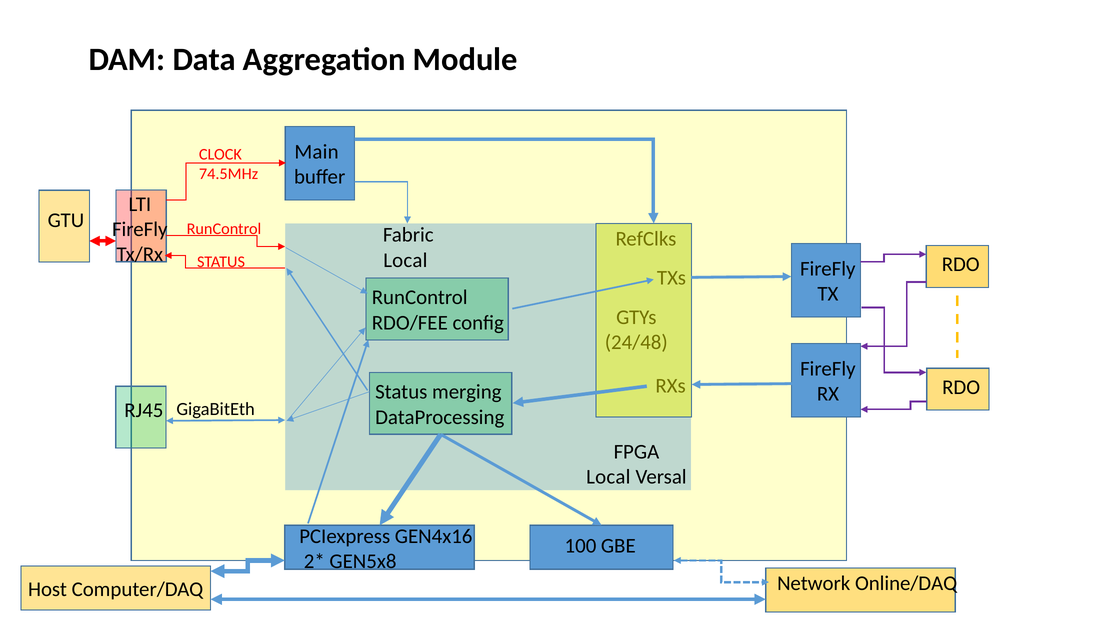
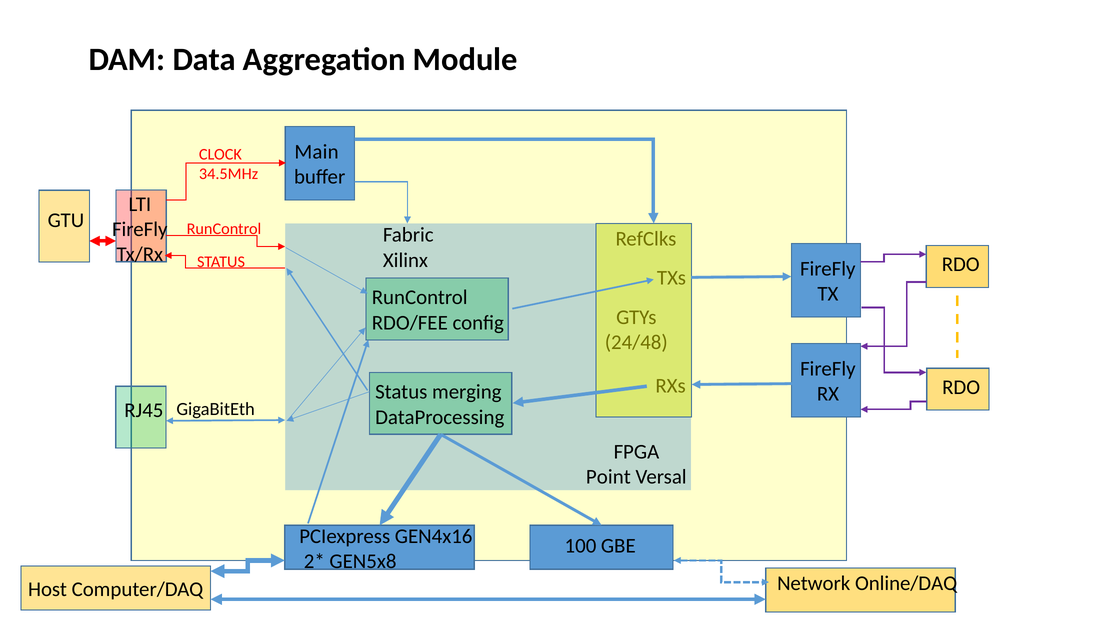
74.5MHz: 74.5MHz -> 34.5MHz
Local at (405, 260): Local -> Xilinx
Local at (608, 477): Local -> Point
